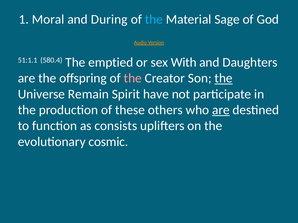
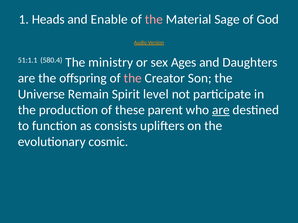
Moral: Moral -> Heads
During: During -> Enable
the at (154, 19) colour: light blue -> pink
emptied: emptied -> ministry
With: With -> Ages
the at (224, 78) underline: present -> none
have: have -> level
others: others -> parent
